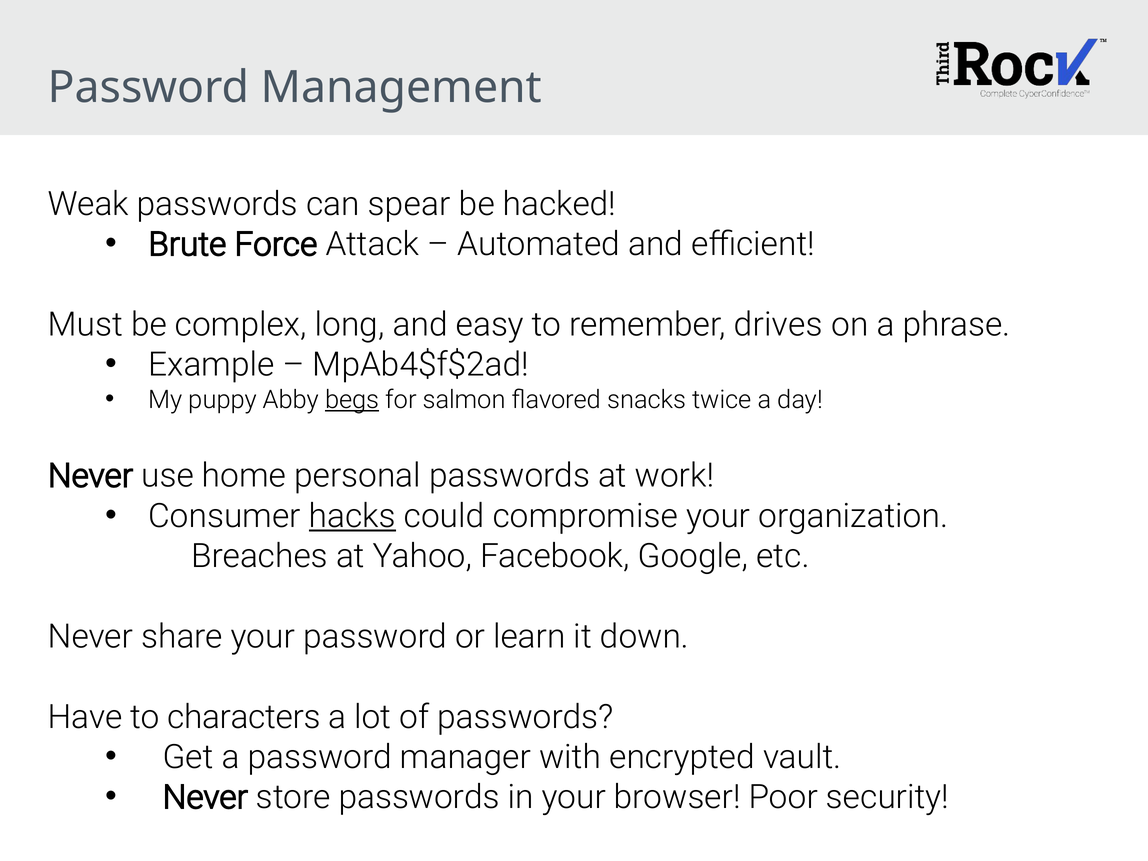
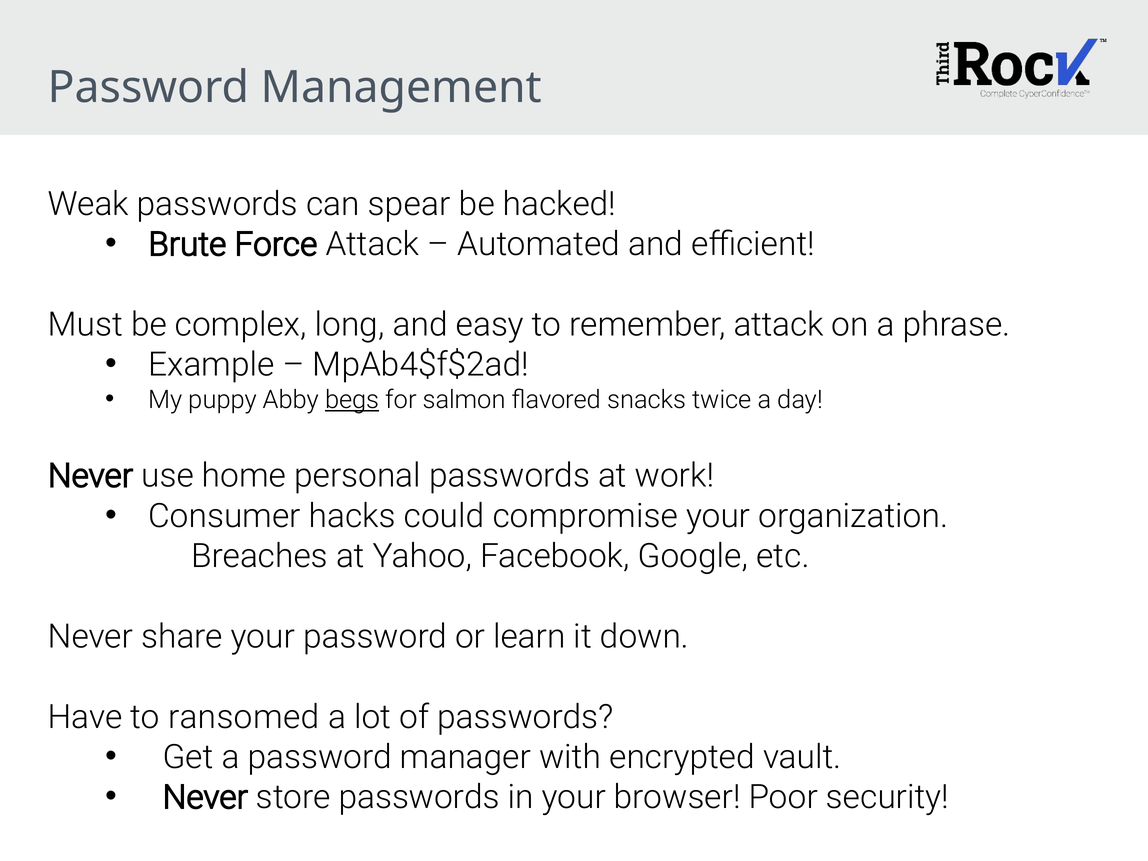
remember drives: drives -> attack
hacks underline: present -> none
characters: characters -> ransomed
